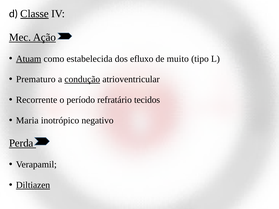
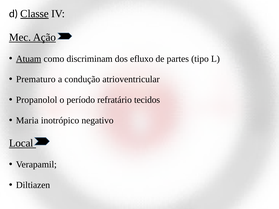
estabelecida: estabelecida -> discriminam
muito: muito -> partes
condução underline: present -> none
Recorrente: Recorrente -> Propanolol
Perda: Perda -> Local
Diltiazen underline: present -> none
